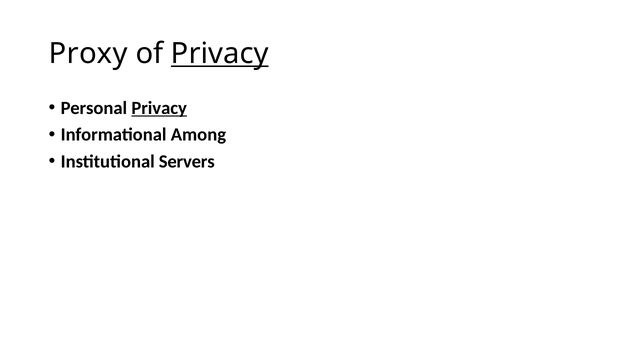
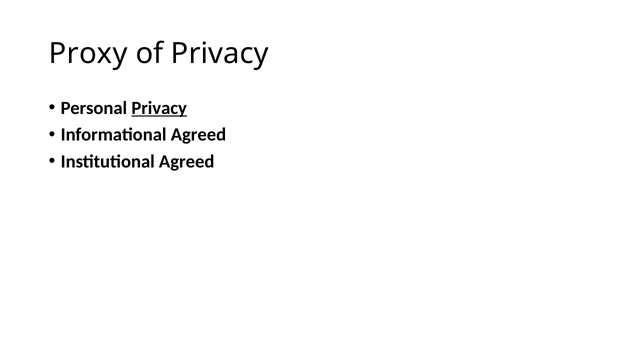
Privacy at (220, 54) underline: present -> none
Informational Among: Among -> Agreed
Institutional Servers: Servers -> Agreed
